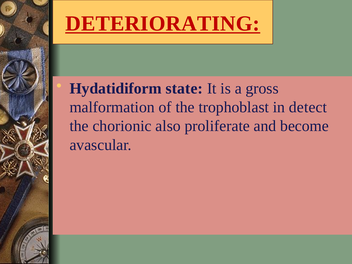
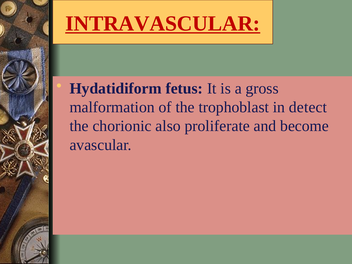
DETERIORATING: DETERIORATING -> INTRAVASCULAR
state: state -> fetus
